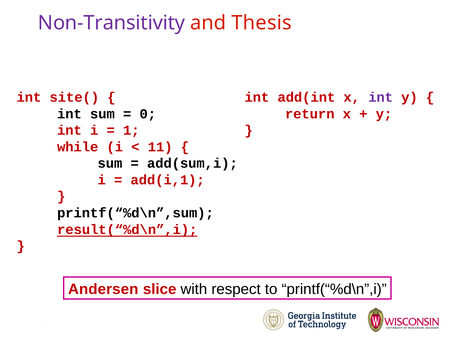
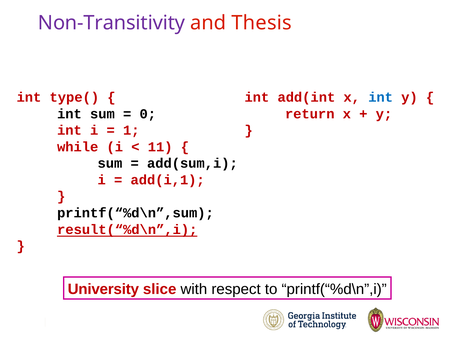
site(: site( -> type(
int at (381, 97) colour: purple -> blue
Andersen: Andersen -> University
